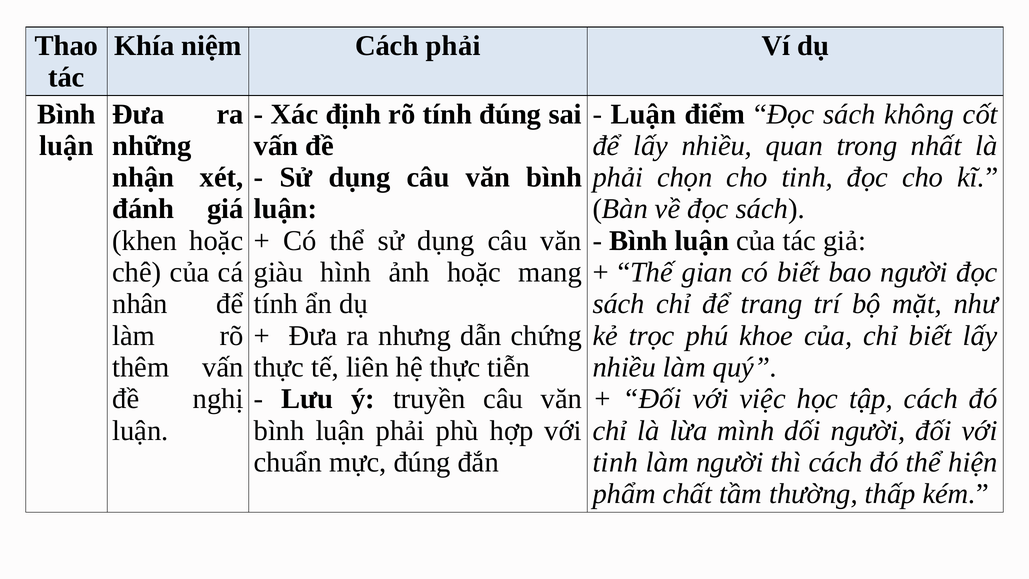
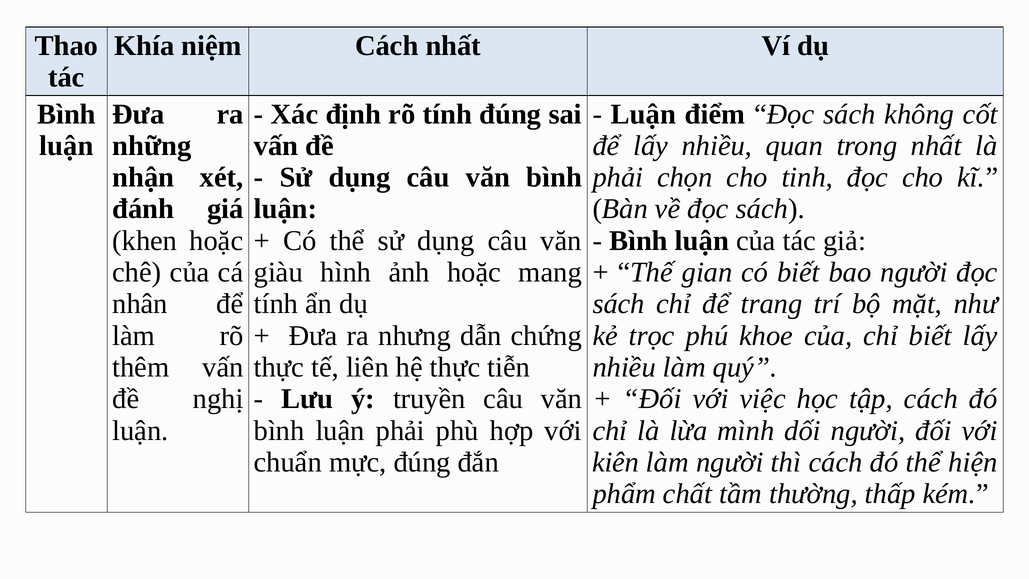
Cách phải: phải -> nhất
tinh at (615, 462): tinh -> kiên
